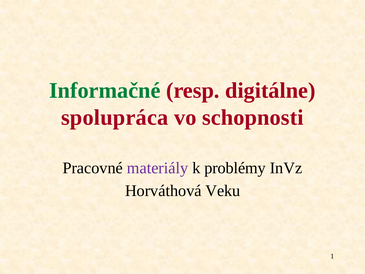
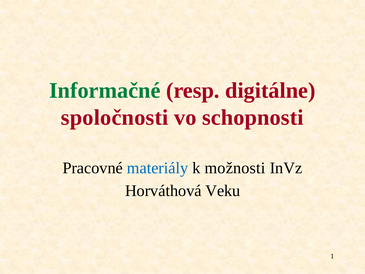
spolupráca: spolupráca -> spoločnosti
materiály colour: purple -> blue
problémy: problémy -> možnosti
